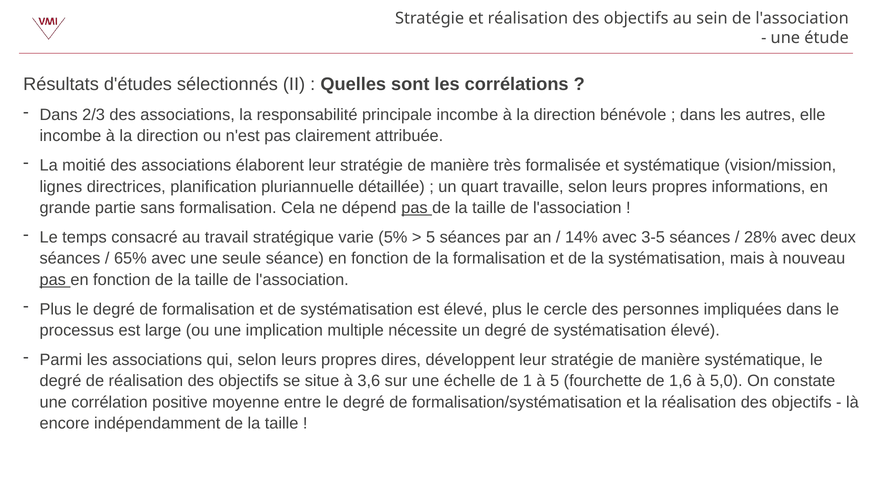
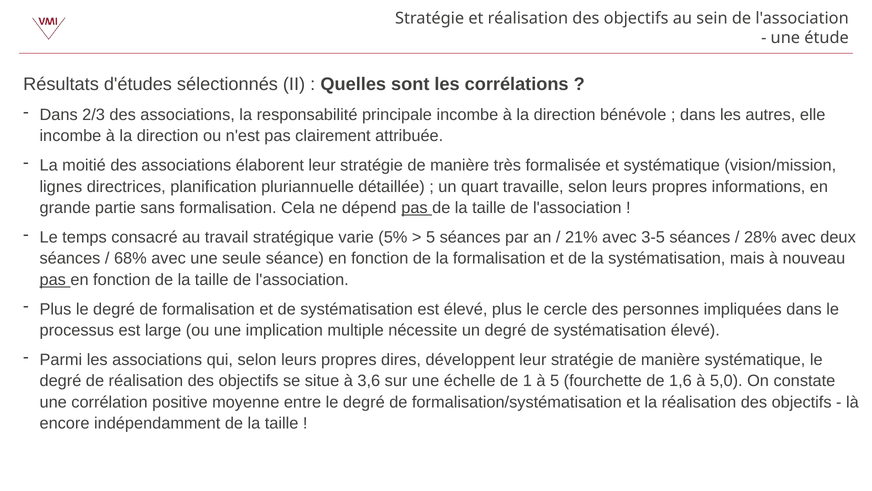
14%: 14% -> 21%
65%: 65% -> 68%
